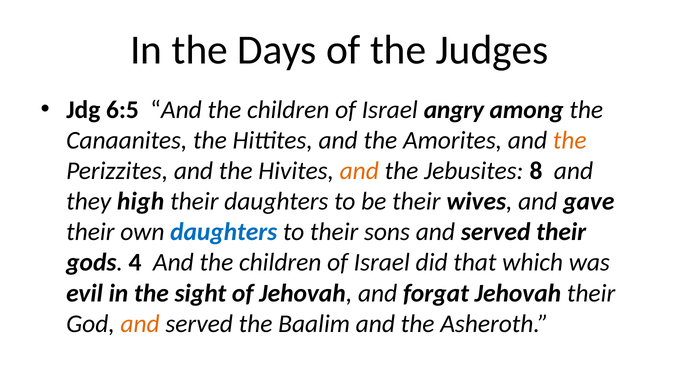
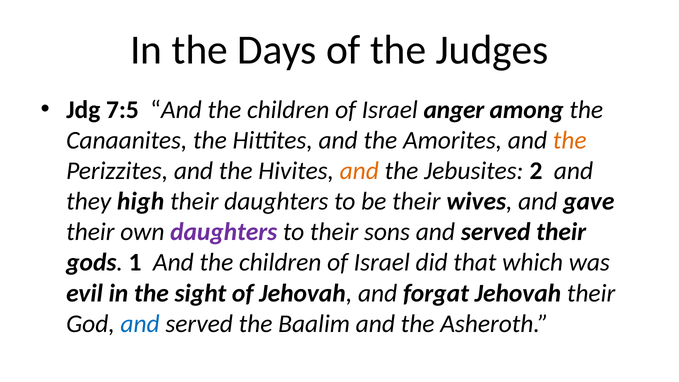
6:5: 6:5 -> 7:5
angry: angry -> anger
8: 8 -> 2
daughters at (224, 232) colour: blue -> purple
4: 4 -> 1
and at (140, 324) colour: orange -> blue
